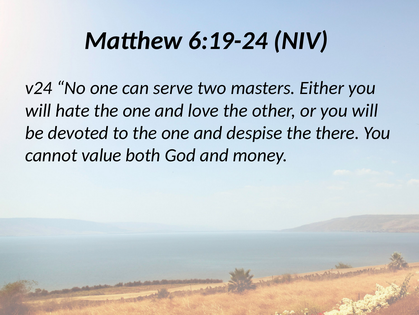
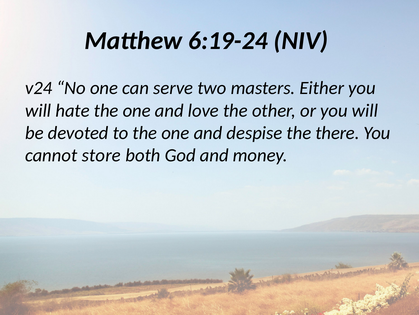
value: value -> store
